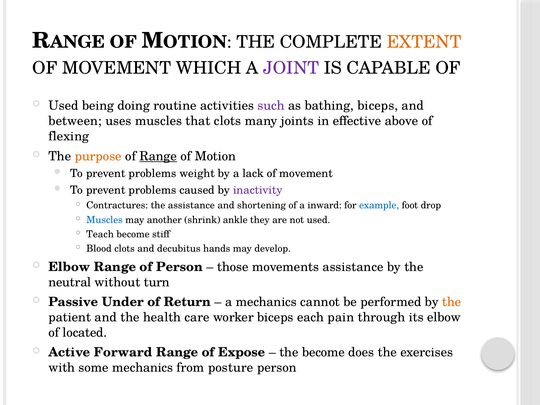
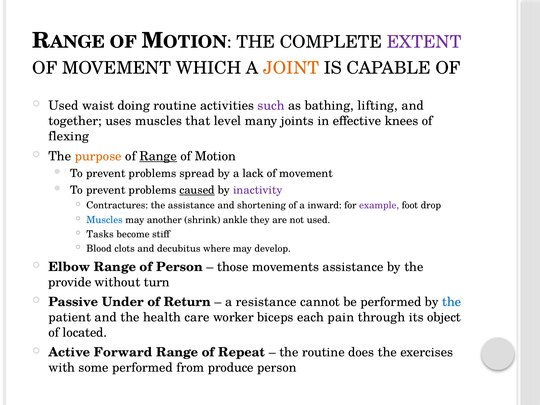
EXTENT colour: orange -> purple
JOINT colour: purple -> orange
being: being -> waist
bathing biceps: biceps -> lifting
between: between -> together
that clots: clots -> level
above: above -> knees
weight: weight -> spread
caused underline: none -> present
example colour: blue -> purple
Teach: Teach -> Tasks
hands: hands -> where
neutral: neutral -> provide
a mechanics: mechanics -> resistance
the at (452, 302) colour: orange -> blue
its elbow: elbow -> object
Expose: Expose -> Repeat
the become: become -> routine
some mechanics: mechanics -> performed
posture: posture -> produce
